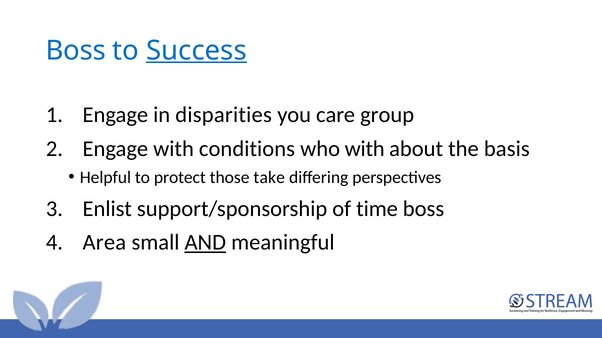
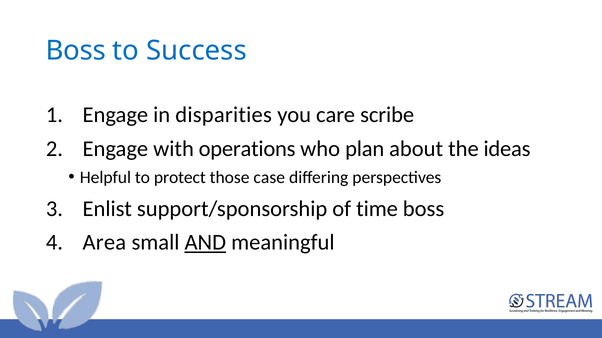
Success underline: present -> none
group: group -> scribe
conditions: conditions -> operations
who with: with -> plan
basis: basis -> ideas
take: take -> case
